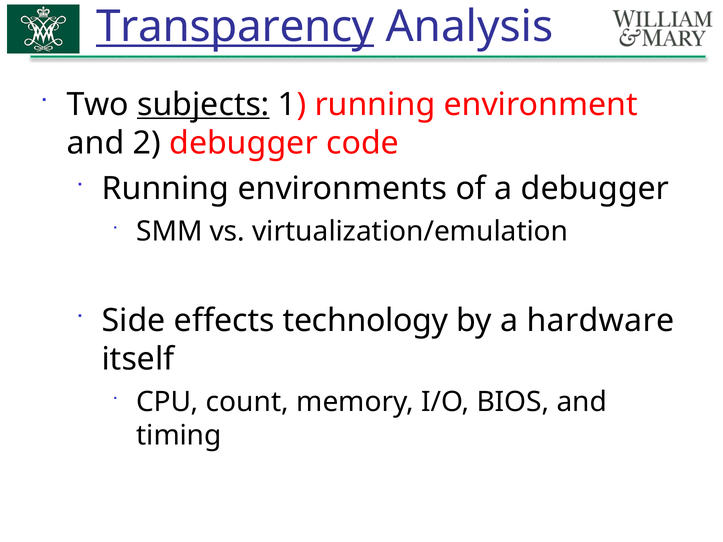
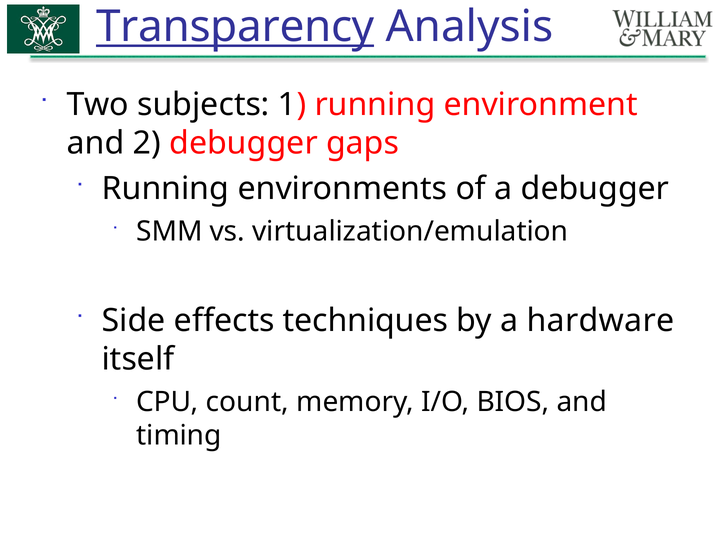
subjects underline: present -> none
code: code -> gaps
technology: technology -> techniques
